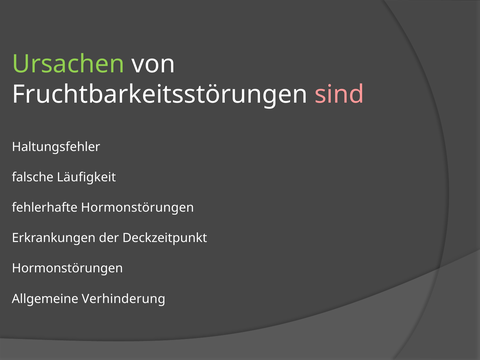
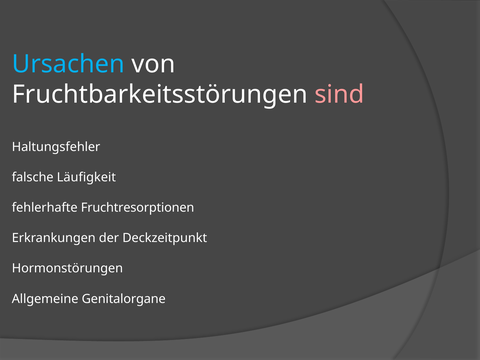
Ursachen colour: light green -> light blue
fehlerhafte Hormonstörungen: Hormonstörungen -> Fruchtresorptionen
Verhinderung: Verhinderung -> Genitalorgane
